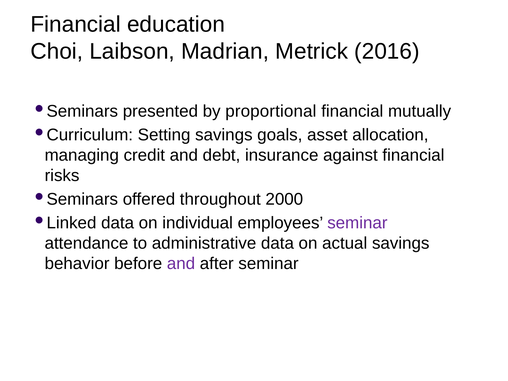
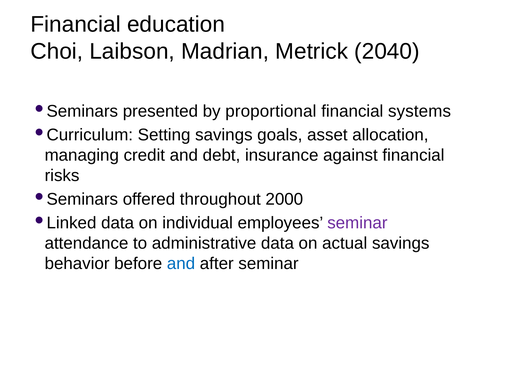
2016: 2016 -> 2040
mutually: mutually -> systems
and at (181, 264) colour: purple -> blue
